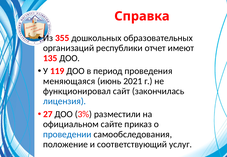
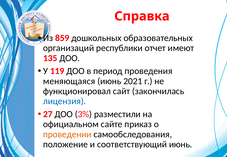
355: 355 -> 859
проведении colour: blue -> orange
соответствующий услуг: услуг -> июнь
